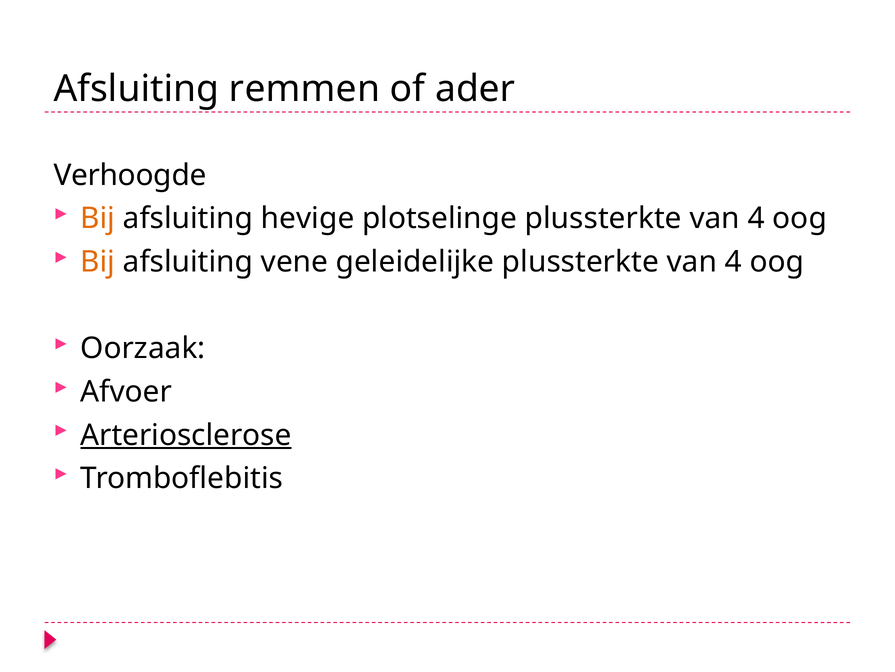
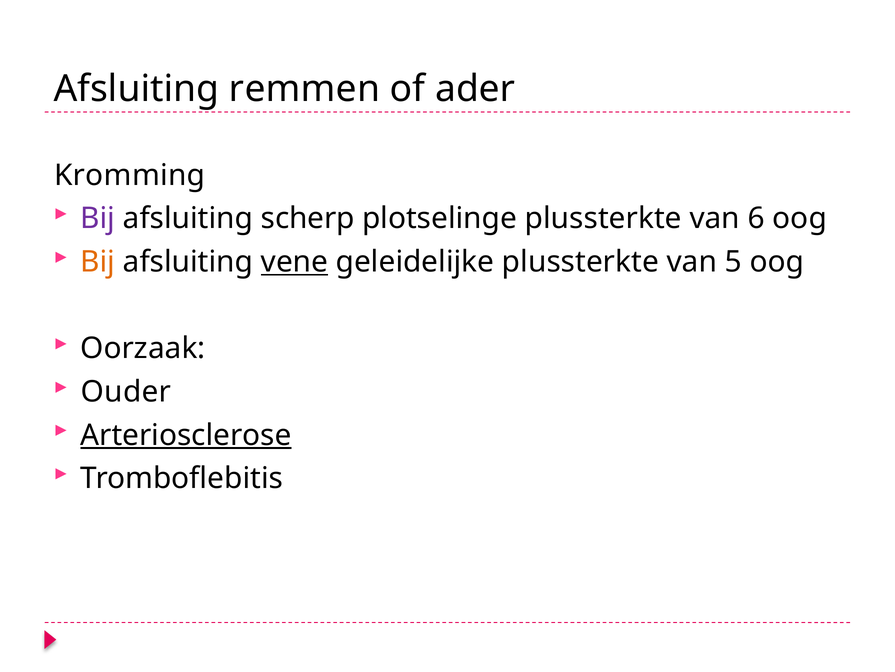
Verhoogde: Verhoogde -> Kromming
Bij at (98, 218) colour: orange -> purple
hevige: hevige -> scherp
4 at (756, 218): 4 -> 6
vene underline: none -> present
4 at (733, 262): 4 -> 5
Afvoer: Afvoer -> Ouder
